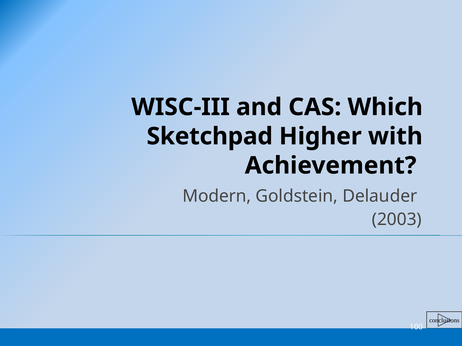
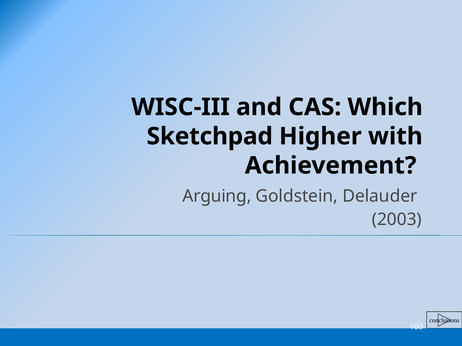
Modern: Modern -> Arguing
